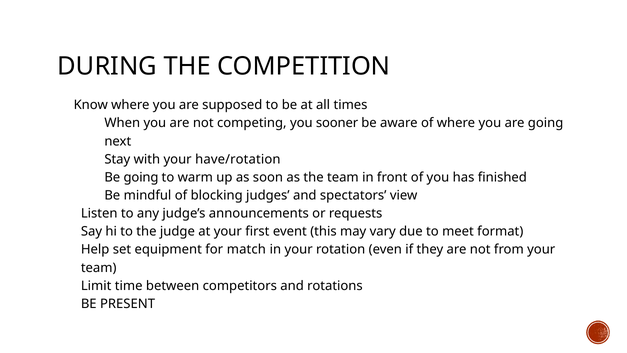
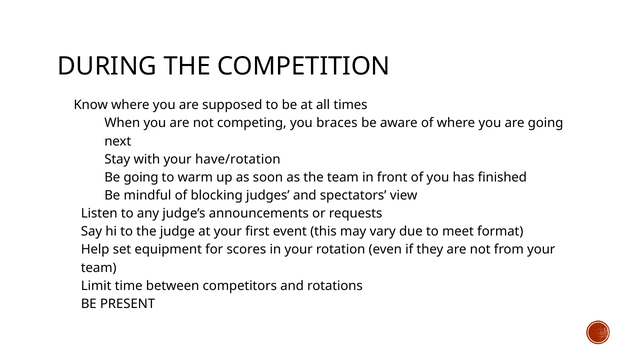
sooner: sooner -> braces
match: match -> scores
